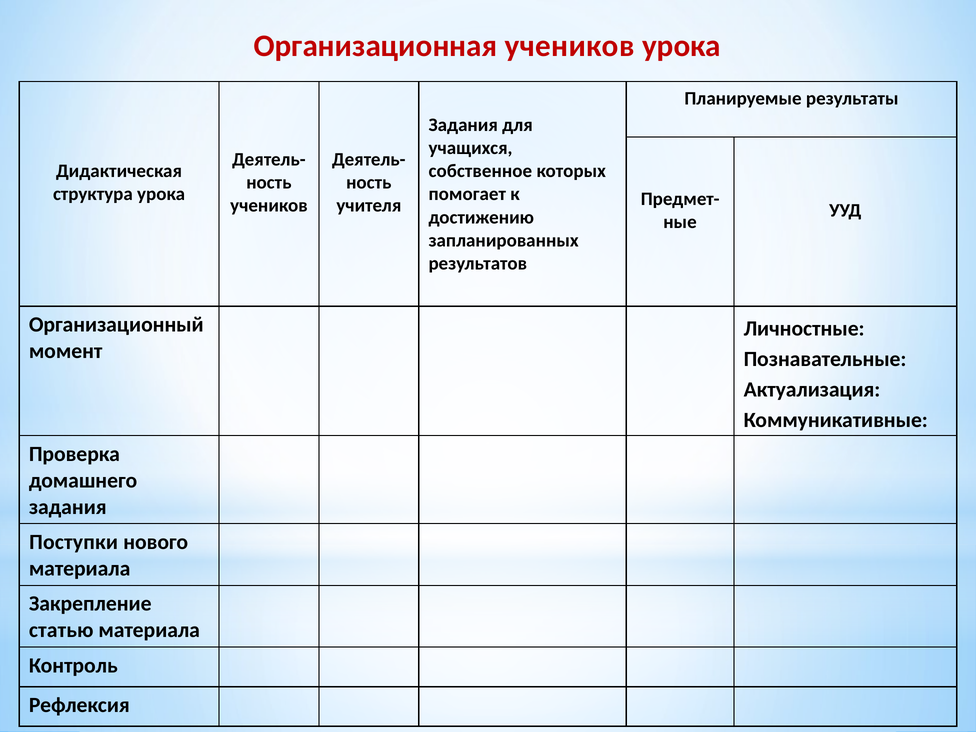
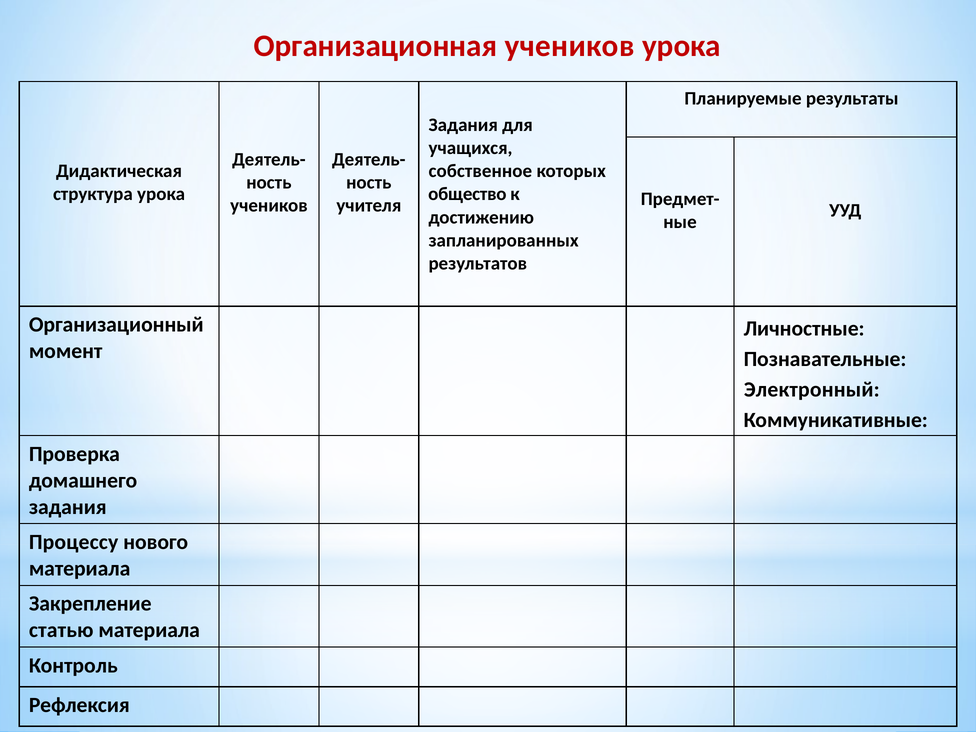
помогает: помогает -> общество
Актуализация: Актуализация -> Электронный
Поступки: Поступки -> Процессу
